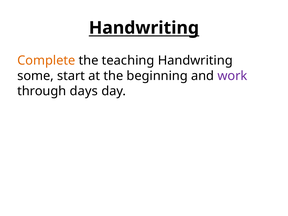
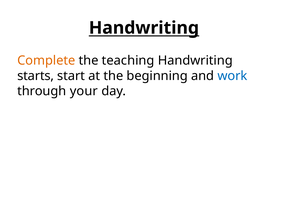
some: some -> starts
work colour: purple -> blue
days: days -> your
